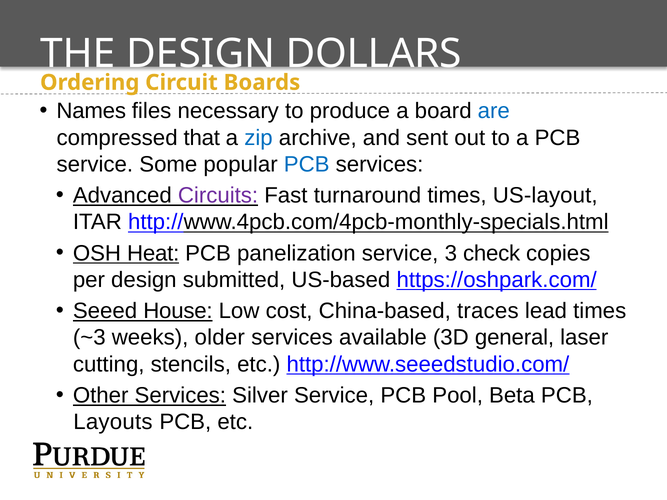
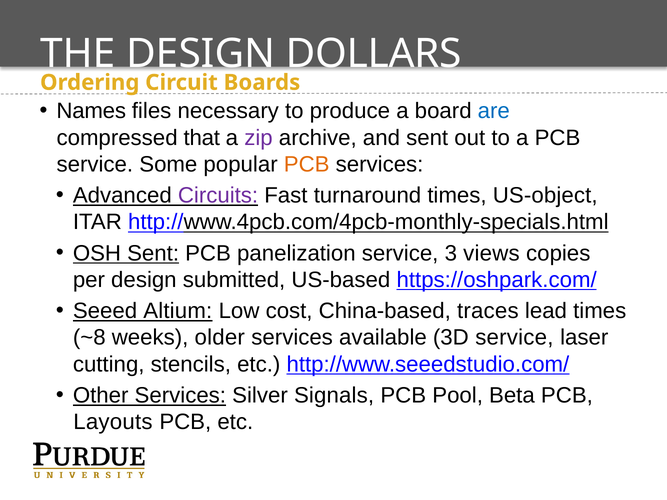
zip colour: blue -> purple
PCB at (307, 164) colour: blue -> orange
US-layout: US-layout -> US-object
OSH Heat: Heat -> Sent
check: check -> views
House: House -> Altium
~3: ~3 -> ~8
3D general: general -> service
Silver Service: Service -> Signals
